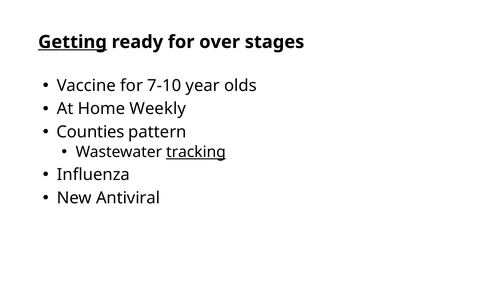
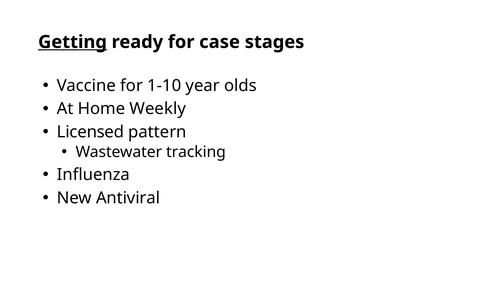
over: over -> case
7-10: 7-10 -> 1-10
Counties: Counties -> Licensed
tracking underline: present -> none
